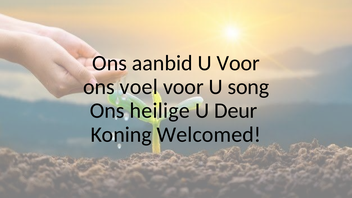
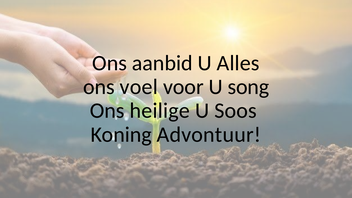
U Voor: Voor -> Alles
Deur: Deur -> Soos
Welcomed: Welcomed -> Advontuur
